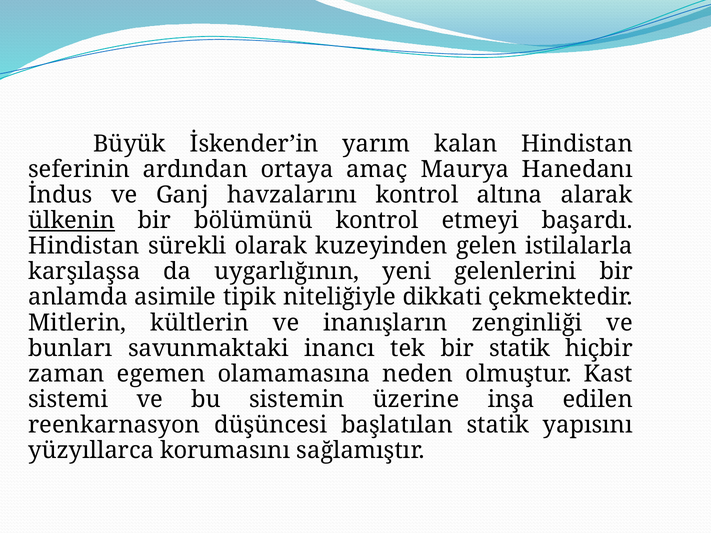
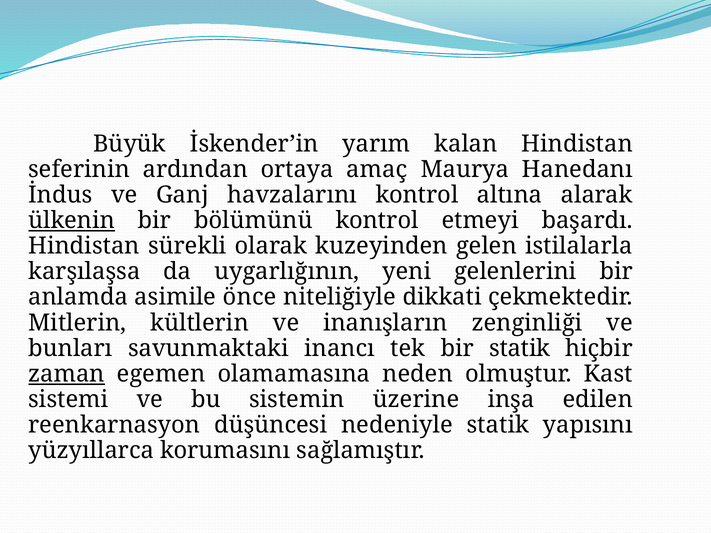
tipik: tipik -> önce
zaman underline: none -> present
başlatılan: başlatılan -> nedeniyle
